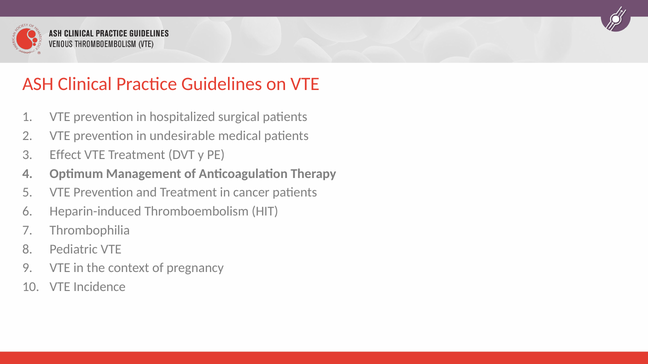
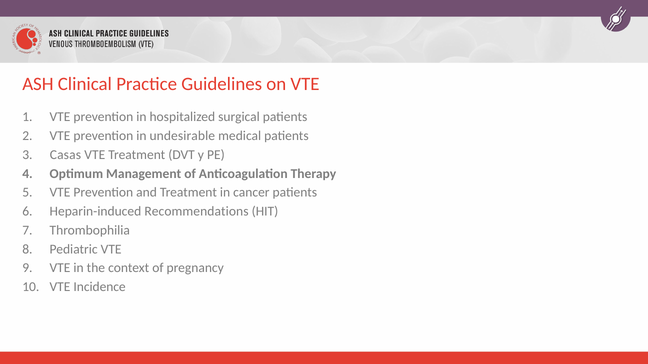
Effect: Effect -> Casas
Thromboembolism: Thromboembolism -> Recommendations
